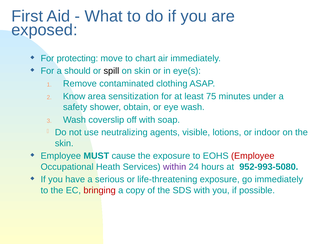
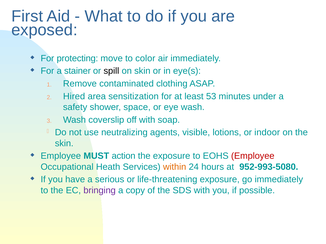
chart: chart -> color
should: should -> stainer
Know: Know -> Hired
75: 75 -> 53
obtain: obtain -> space
cause: cause -> action
within colour: purple -> orange
bringing colour: red -> purple
